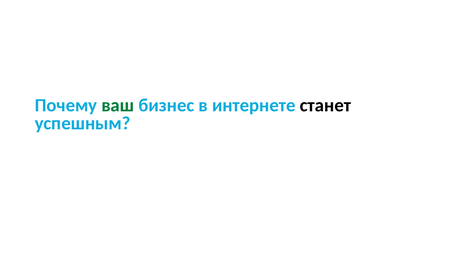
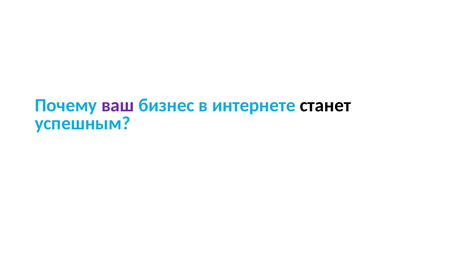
ваш colour: green -> purple
